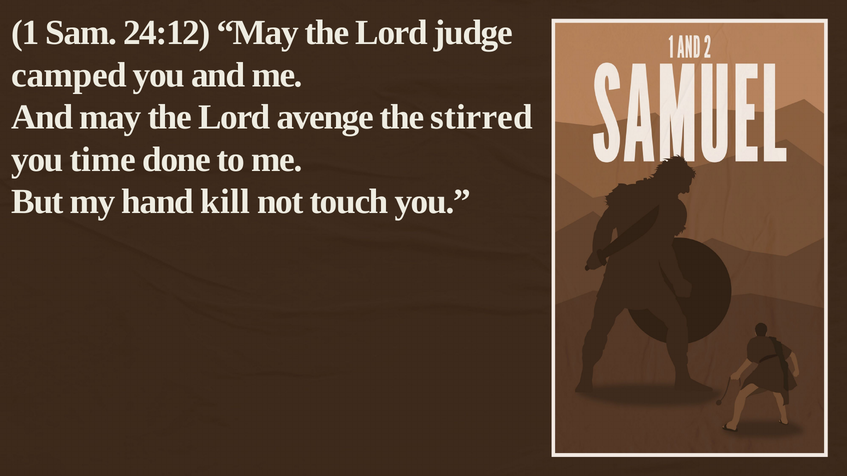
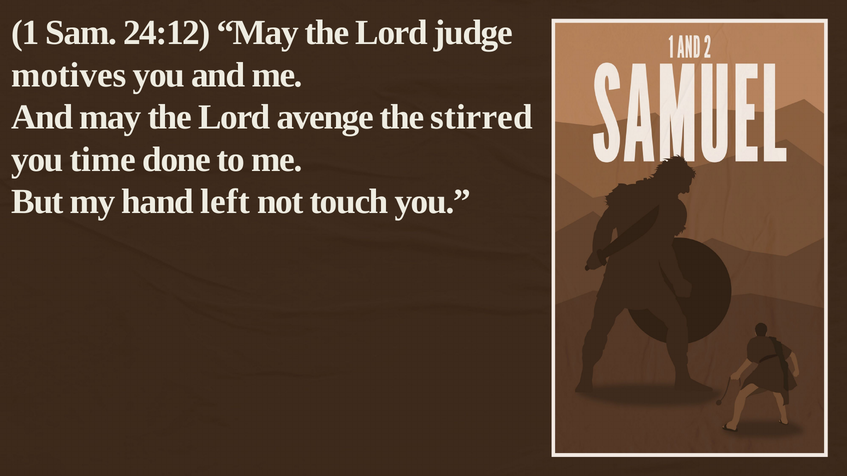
camped: camped -> motives
kill: kill -> left
